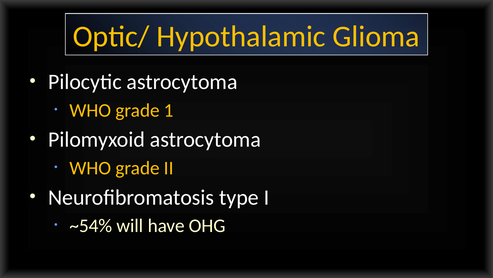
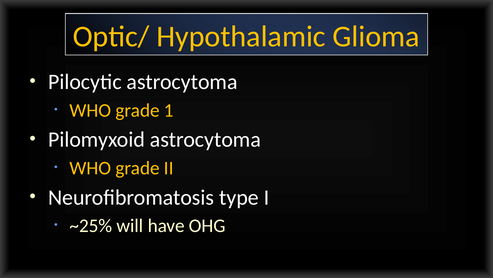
~54%: ~54% -> ~25%
